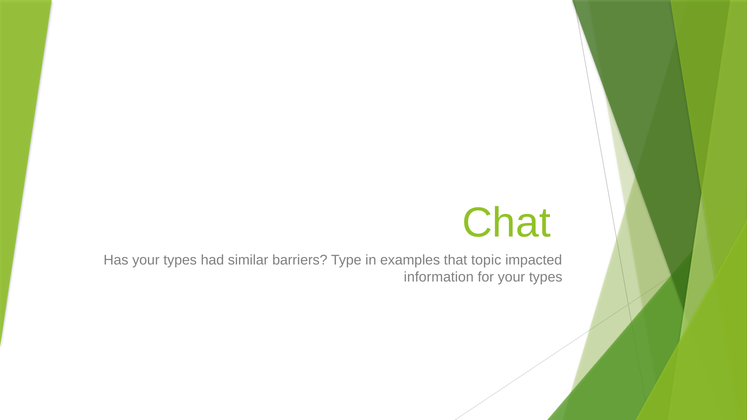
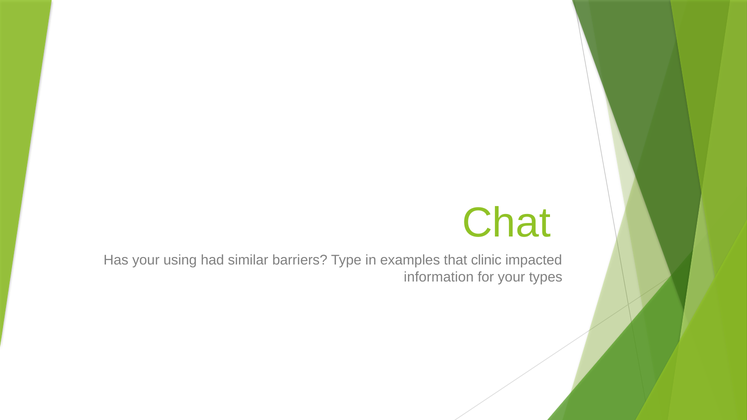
Has your types: types -> using
topic: topic -> clinic
